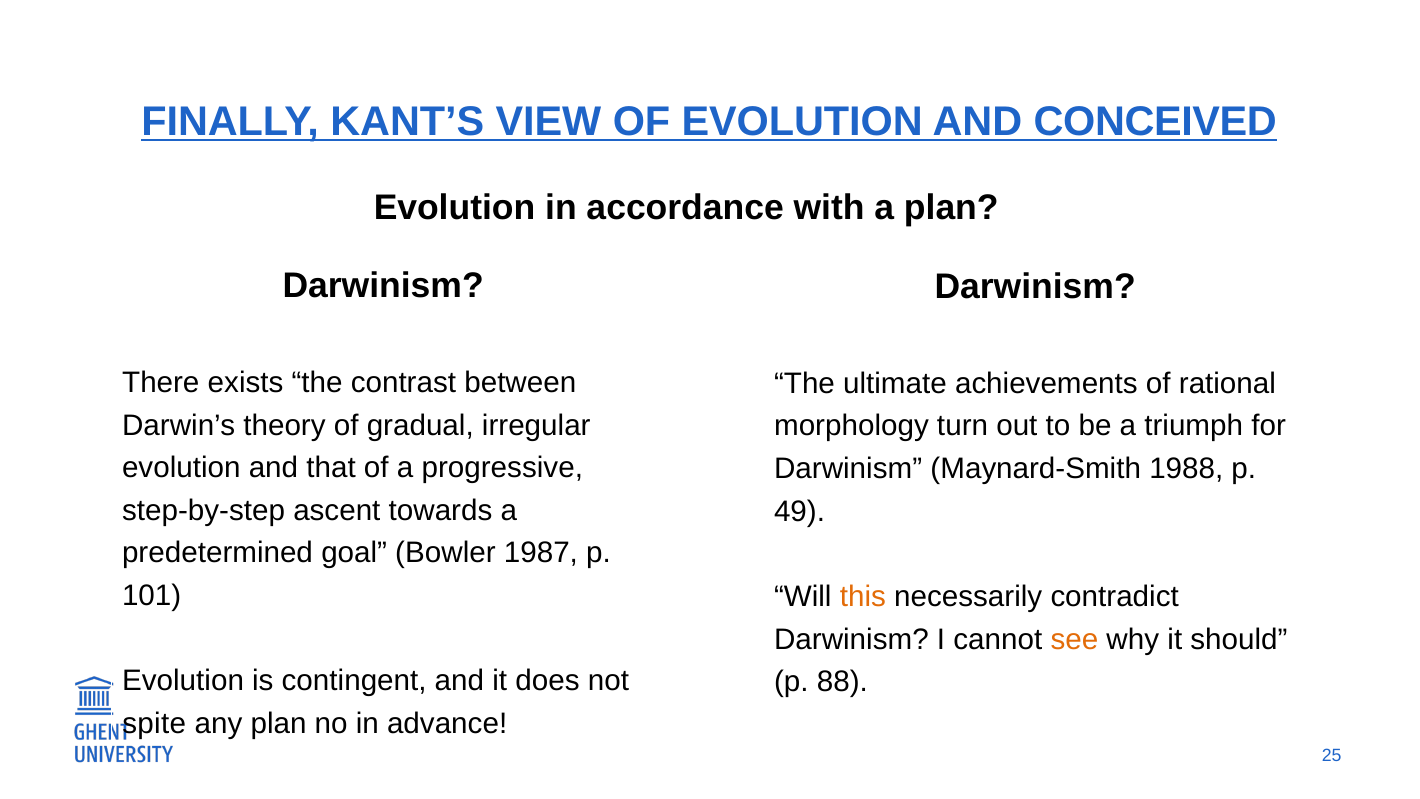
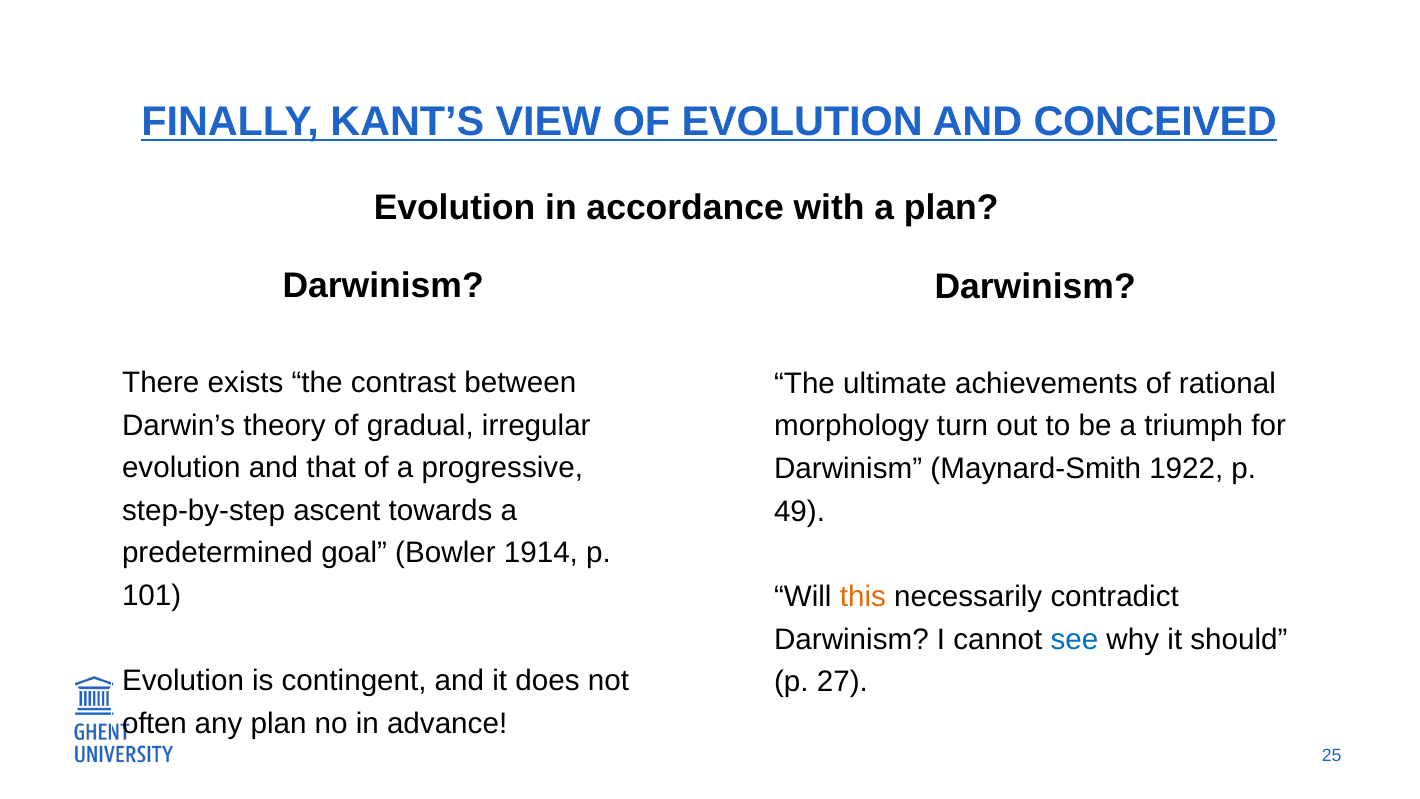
1988: 1988 -> 1922
1987: 1987 -> 1914
see colour: orange -> blue
88: 88 -> 27
spite: spite -> often
